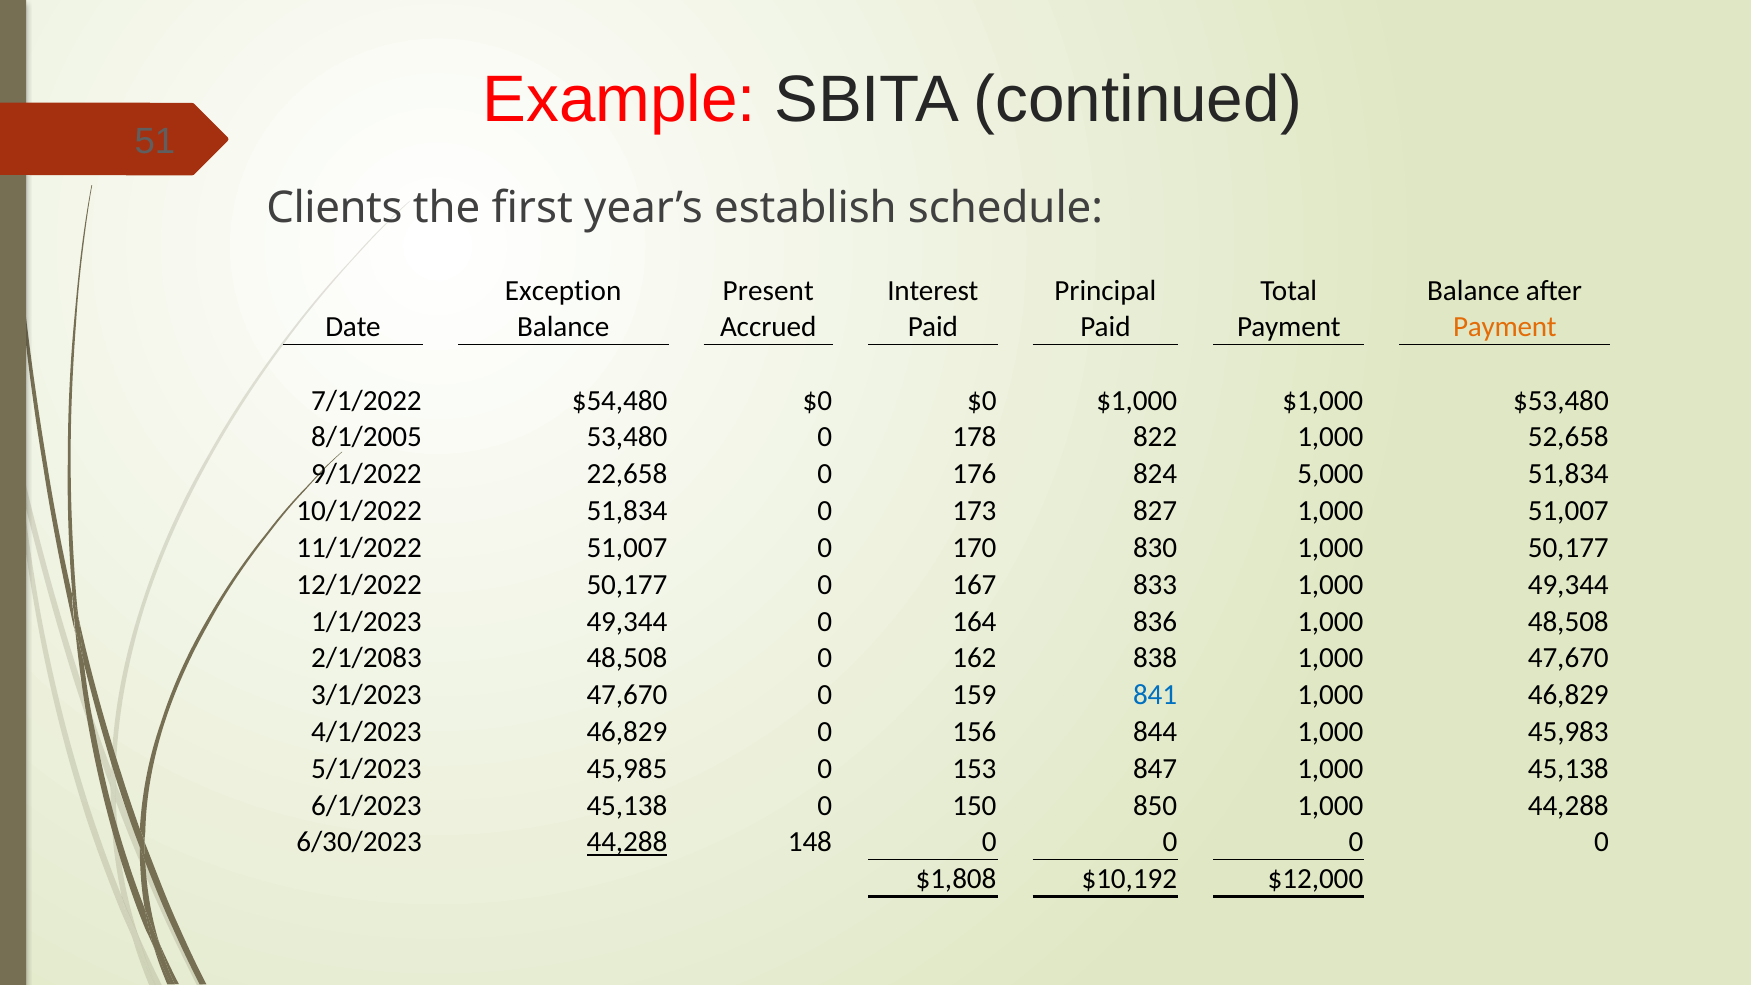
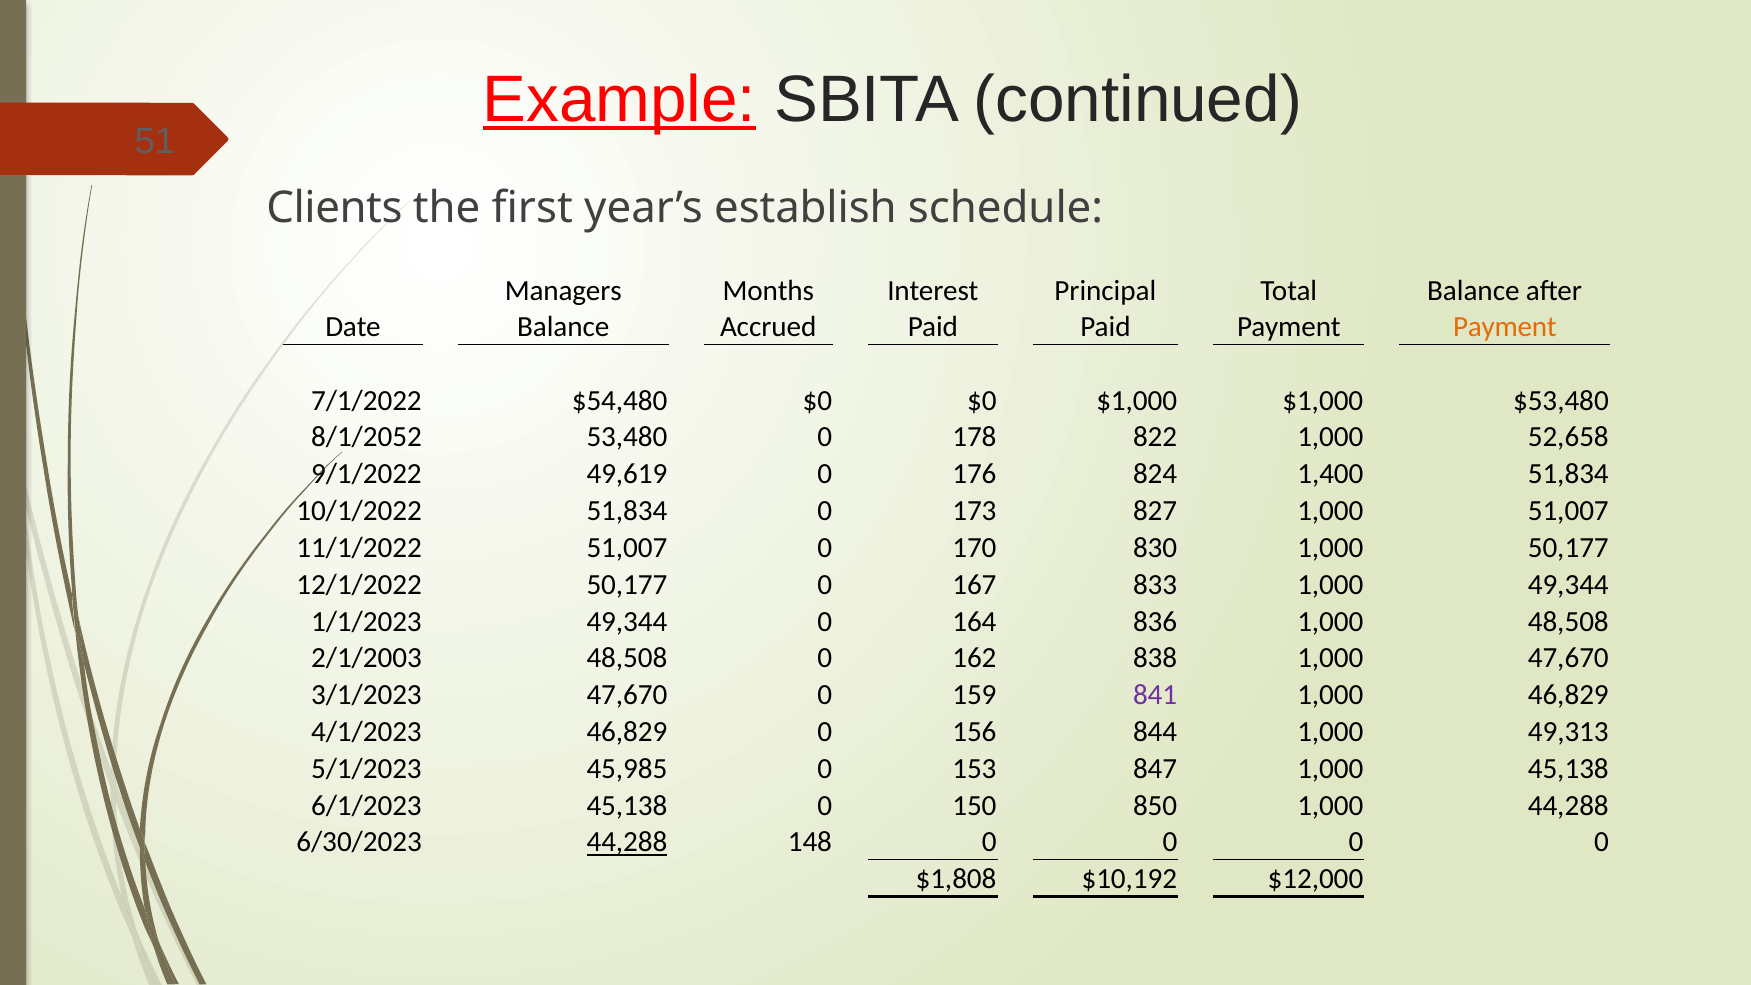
Example underline: none -> present
Exception: Exception -> Managers
Present: Present -> Months
8/1/2005: 8/1/2005 -> 8/1/2052
22,658: 22,658 -> 49,619
5,000: 5,000 -> 1,400
2/1/2083: 2/1/2083 -> 2/1/2003
841 colour: blue -> purple
45,983: 45,983 -> 49,313
